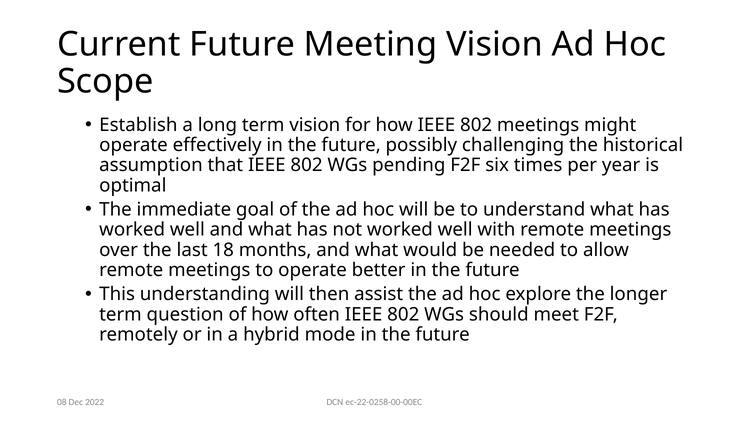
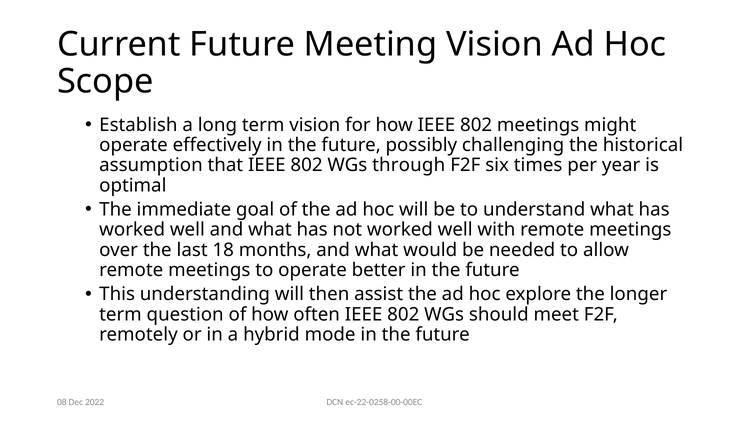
pending: pending -> through
